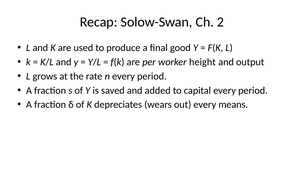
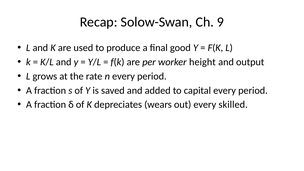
2: 2 -> 9
means: means -> skilled
